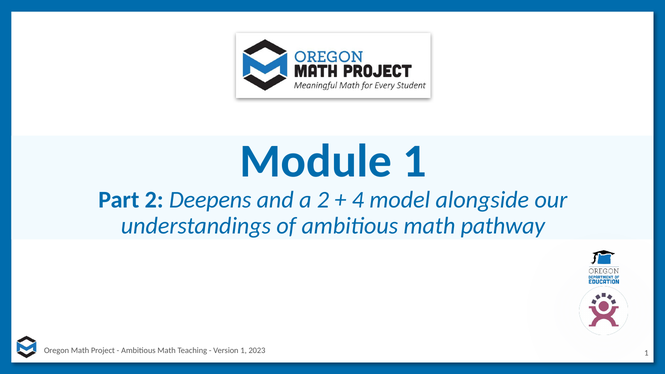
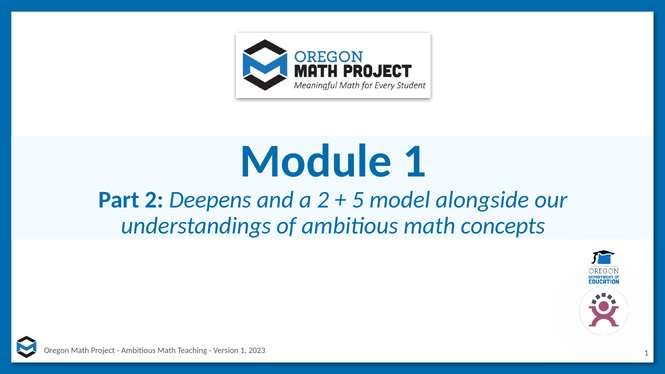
4: 4 -> 5
pathway: pathway -> concepts
